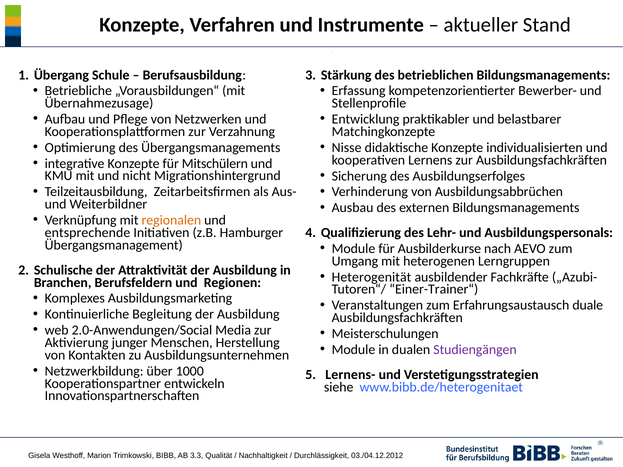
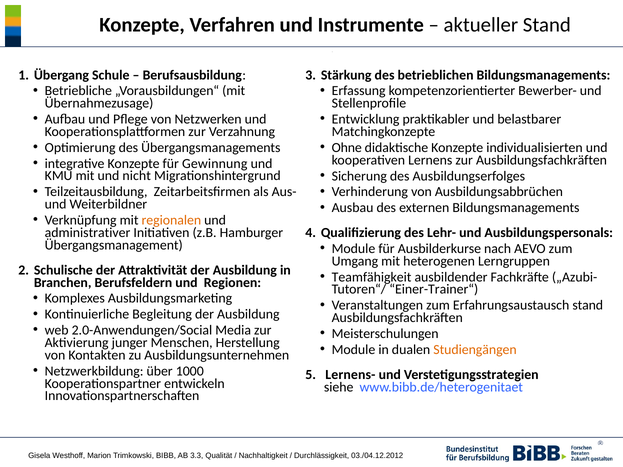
Nisse: Nisse -> Ohne
Mitschülern: Mitschülern -> Gewinnung
entsprechende: entsprechende -> administrativer
Heterogenität: Heterogenität -> Teamfähigkeit
Erfahrungsaustausch duale: duale -> stand
Studiengängen colour: purple -> orange
